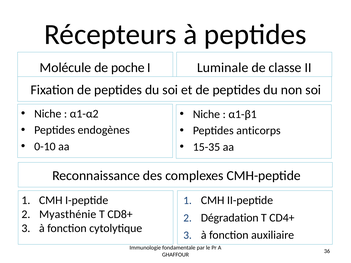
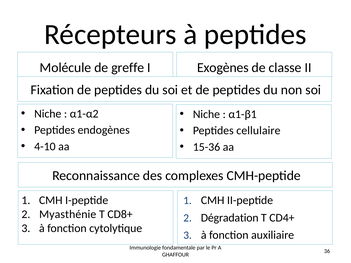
poche: poche -> greffe
Luminale: Luminale -> Exogènes
anticorps: anticorps -> cellulaire
0-10: 0-10 -> 4-10
15-35: 15-35 -> 15-36
